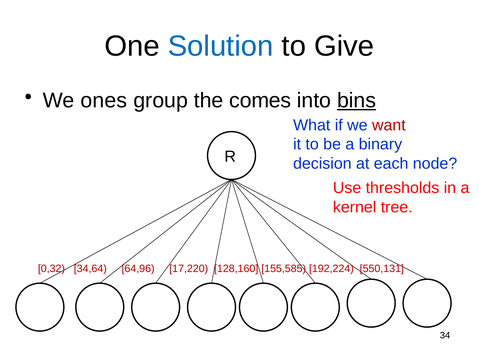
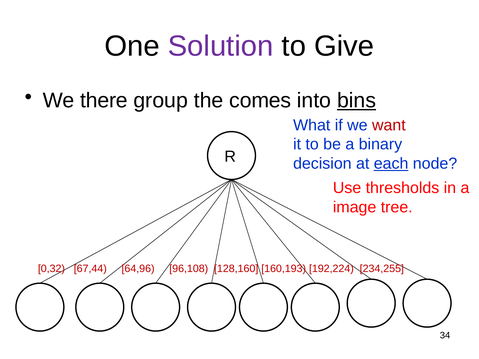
Solution colour: blue -> purple
ones: ones -> there
each underline: none -> present
kernel: kernel -> image
34,64: 34,64 -> 67,44
17,220: 17,220 -> 96,108
155,585: 155,585 -> 160,193
550,131: 550,131 -> 234,255
